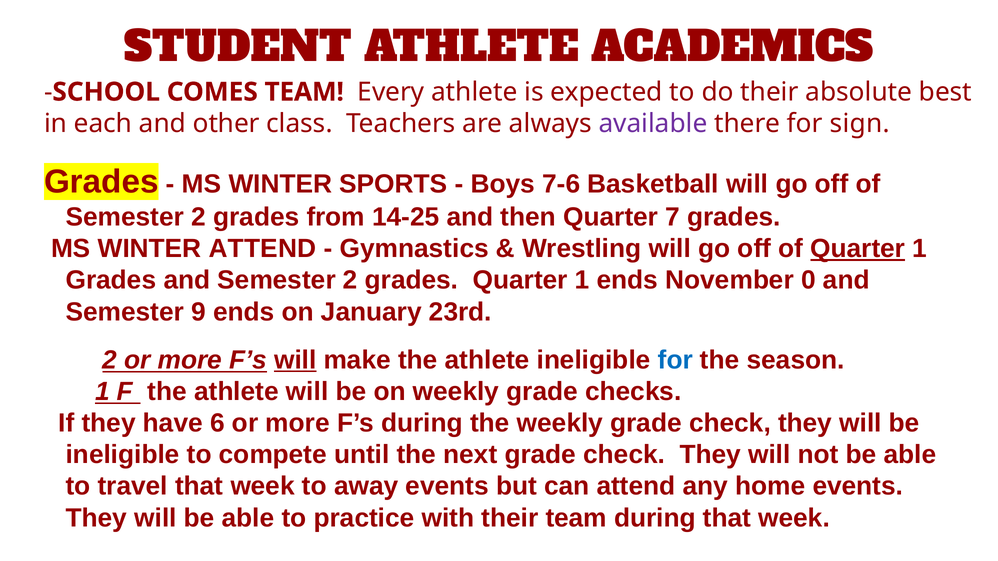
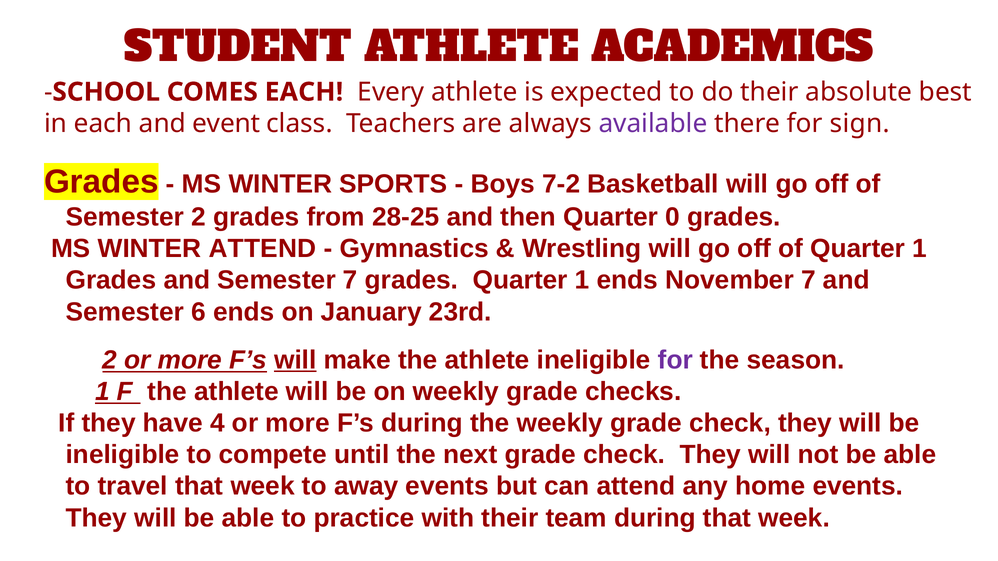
COMES TEAM: TEAM -> EACH
other: other -> event
7-6: 7-6 -> 7-2
14-25: 14-25 -> 28-25
7: 7 -> 0
Quarter at (858, 249) underline: present -> none
and Semester 2: 2 -> 7
November 0: 0 -> 7
9: 9 -> 6
for at (675, 360) colour: blue -> purple
6: 6 -> 4
